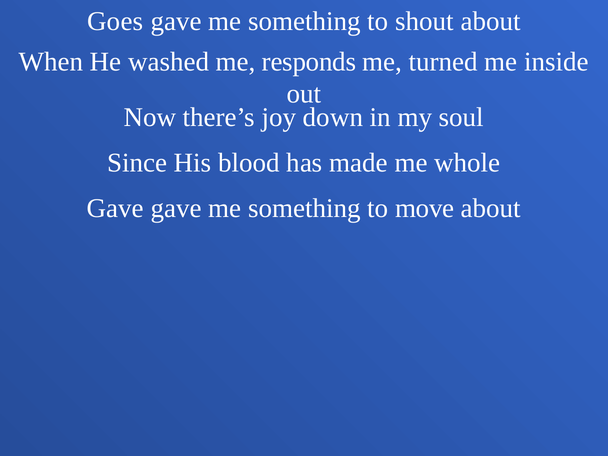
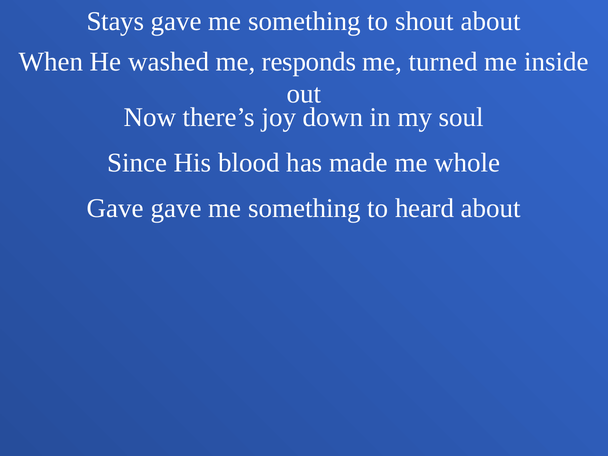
Goes: Goes -> Stays
move: move -> heard
